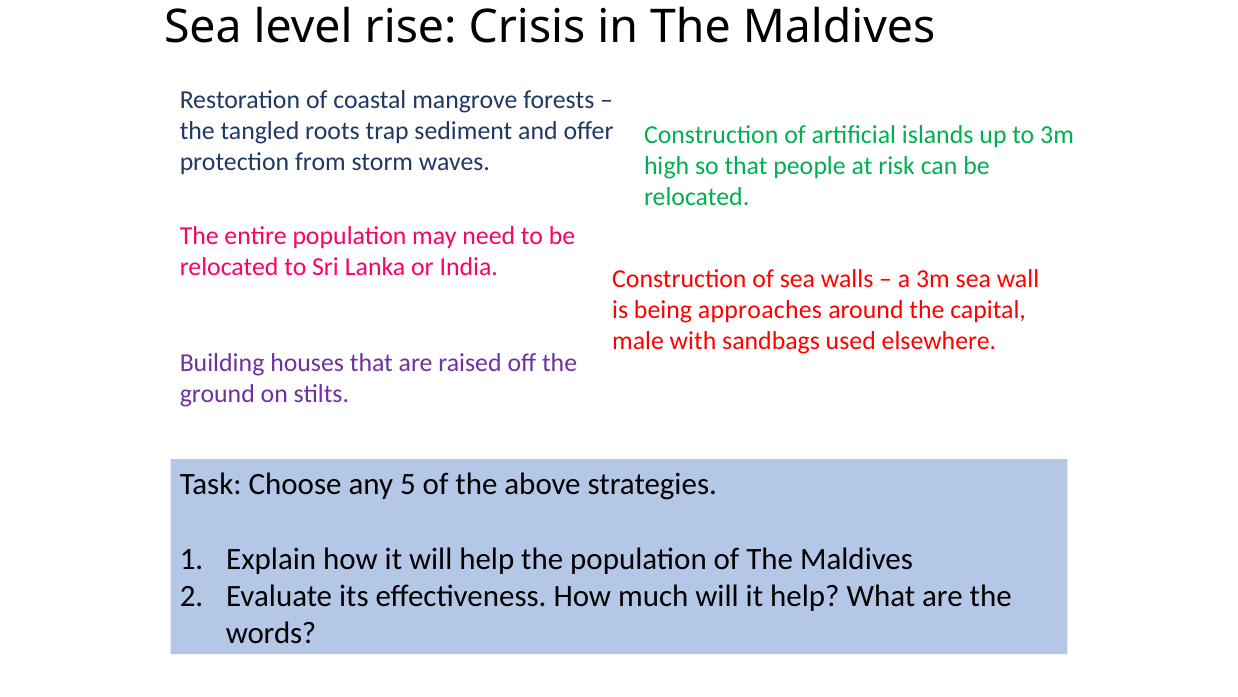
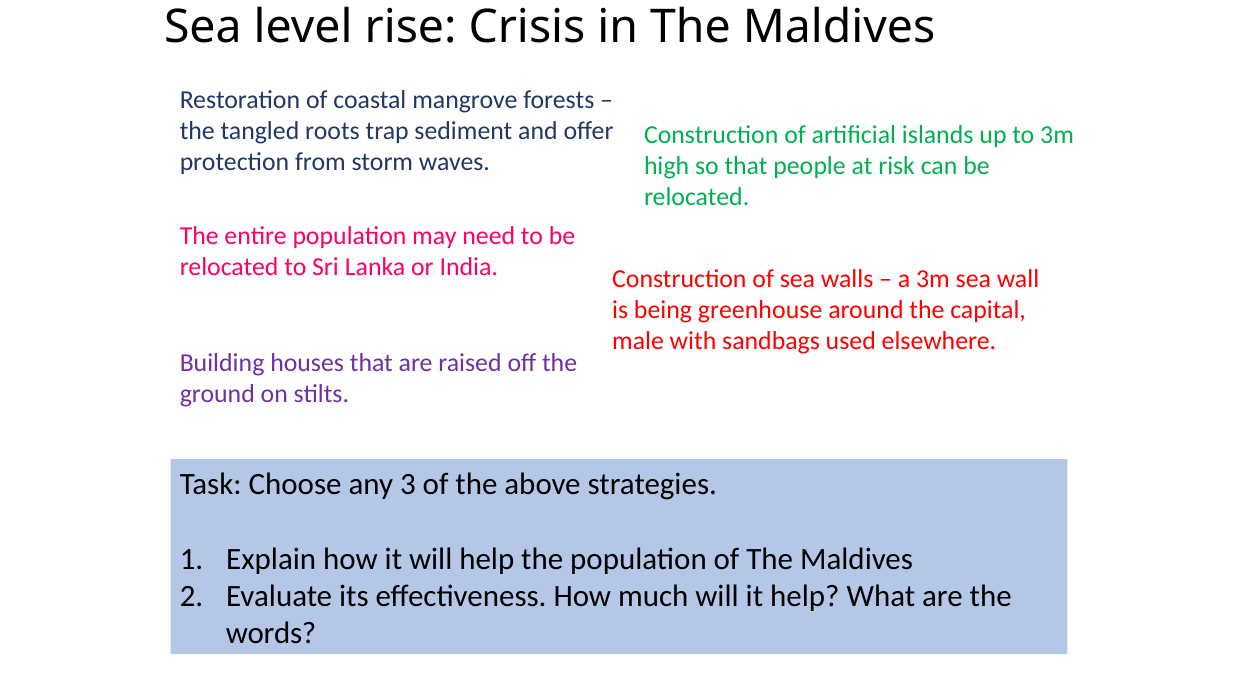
approaches: approaches -> greenhouse
5: 5 -> 3
